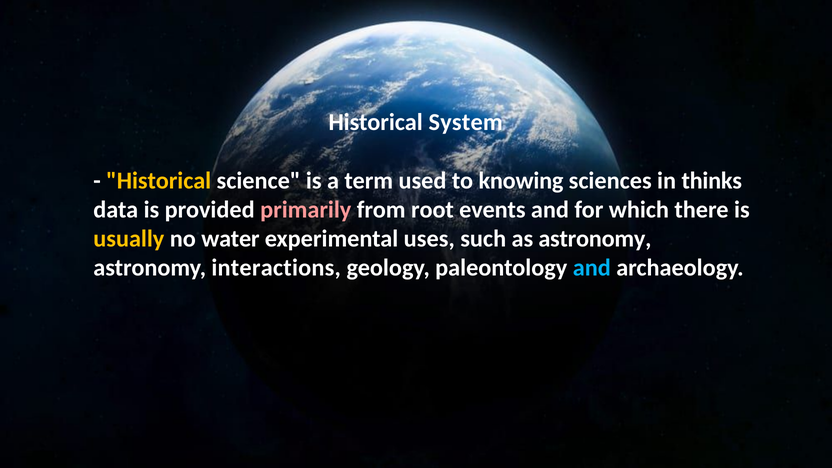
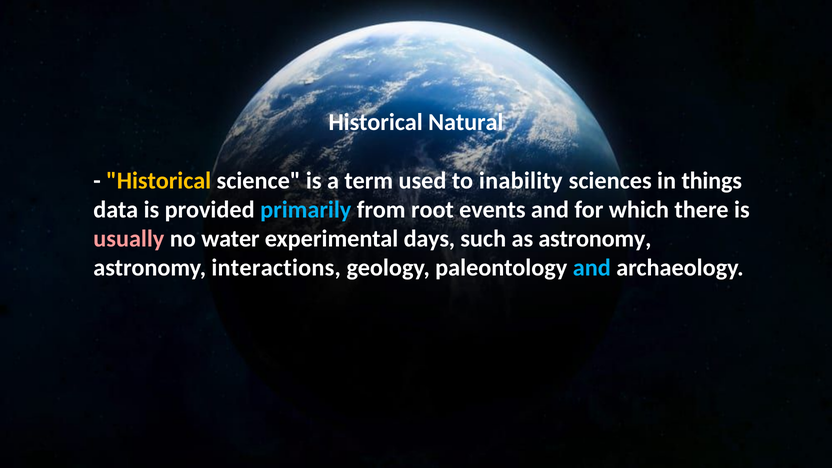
System: System -> Natural
knowing: knowing -> inability
thinks: thinks -> things
primarily colour: pink -> light blue
usually colour: yellow -> pink
uses: uses -> days
